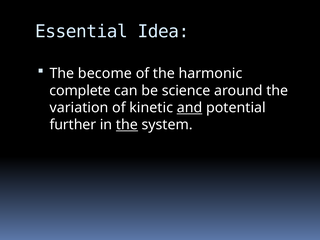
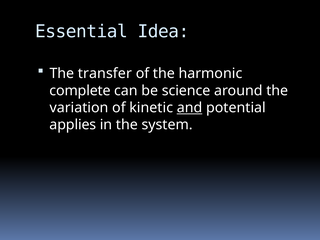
become: become -> transfer
further: further -> applies
the at (127, 125) underline: present -> none
